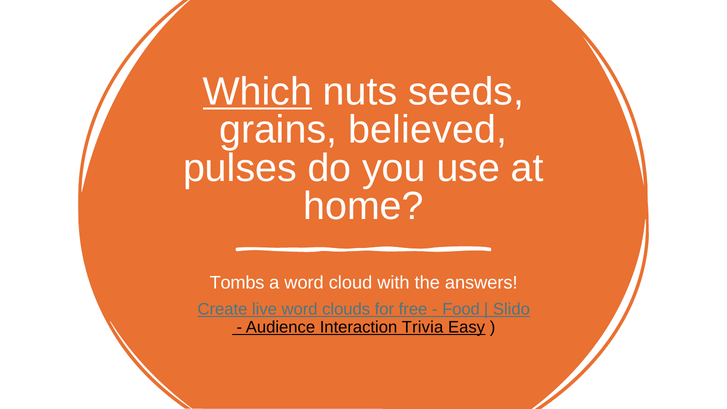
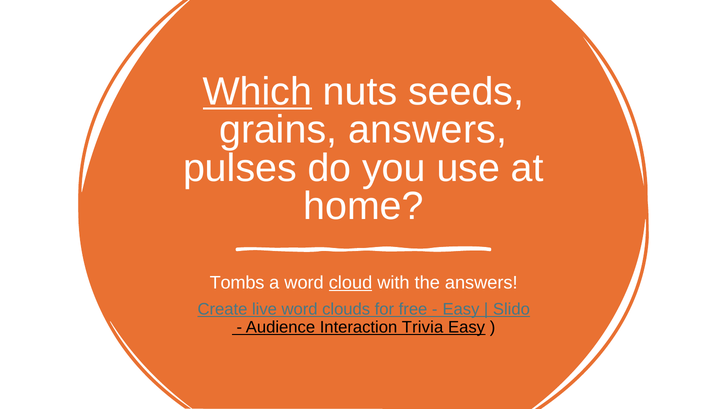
grains believed: believed -> answers
cloud underline: none -> present
Food at (461, 309): Food -> Easy
